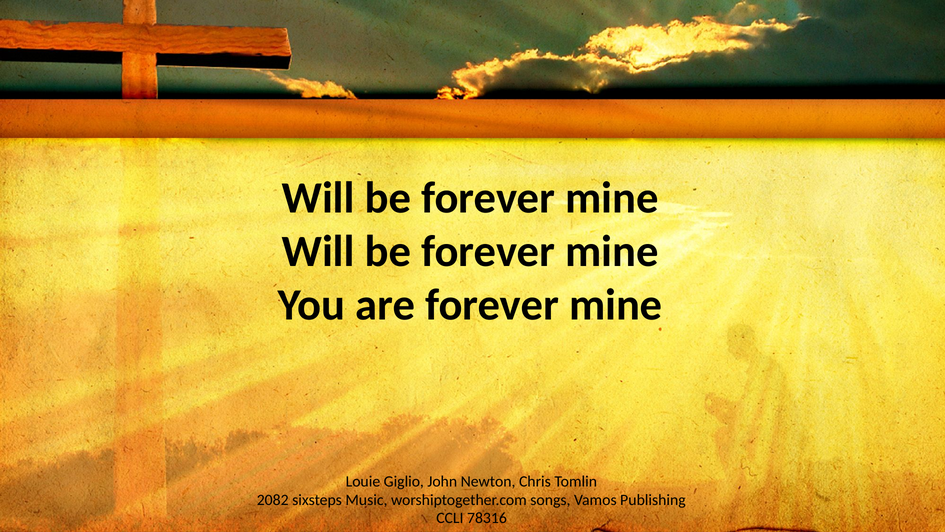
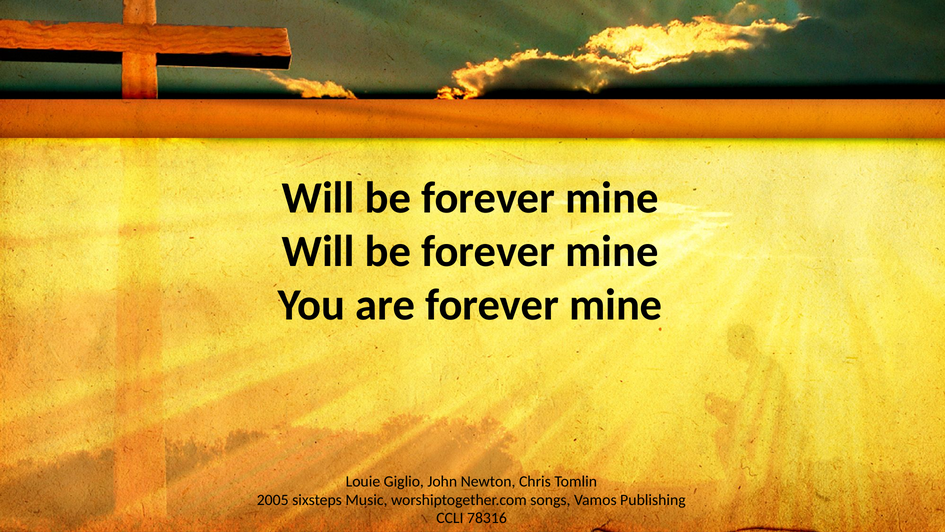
2082: 2082 -> 2005
